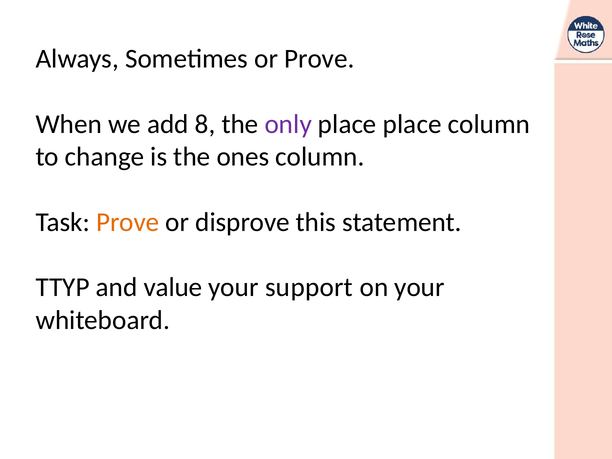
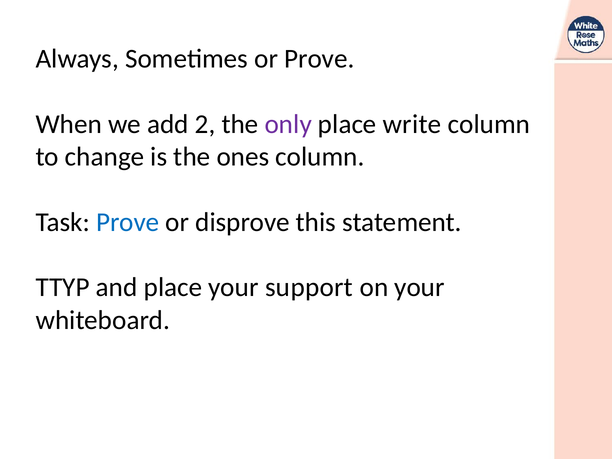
8: 8 -> 2
place place: place -> write
Prove at (128, 222) colour: orange -> blue
and value: value -> place
